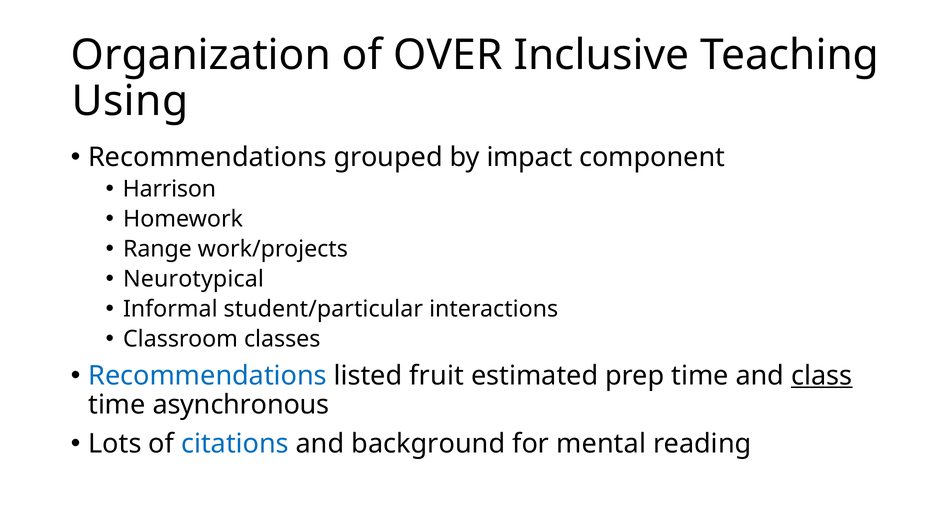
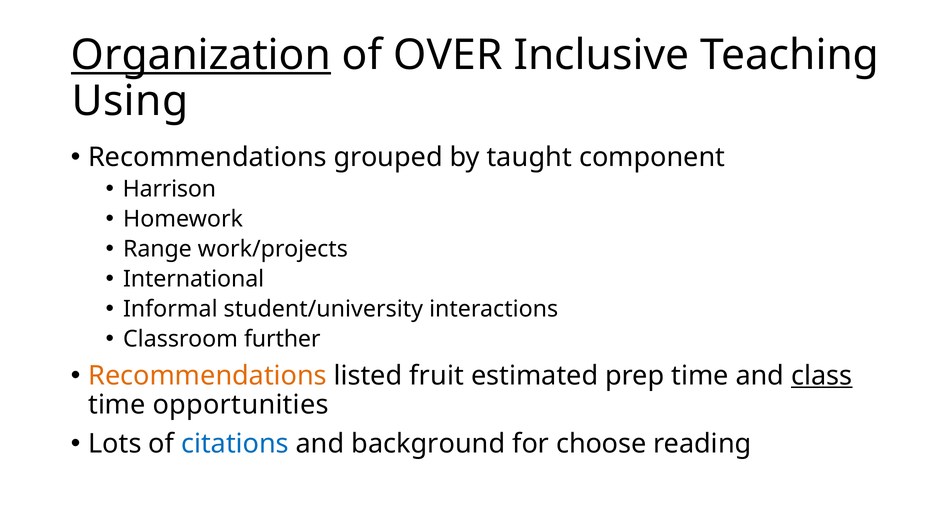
Organization underline: none -> present
impact: impact -> taught
Neurotypical: Neurotypical -> International
student/particular: student/particular -> student/university
classes: classes -> further
Recommendations at (208, 375) colour: blue -> orange
asynchronous: asynchronous -> opportunities
mental: mental -> choose
